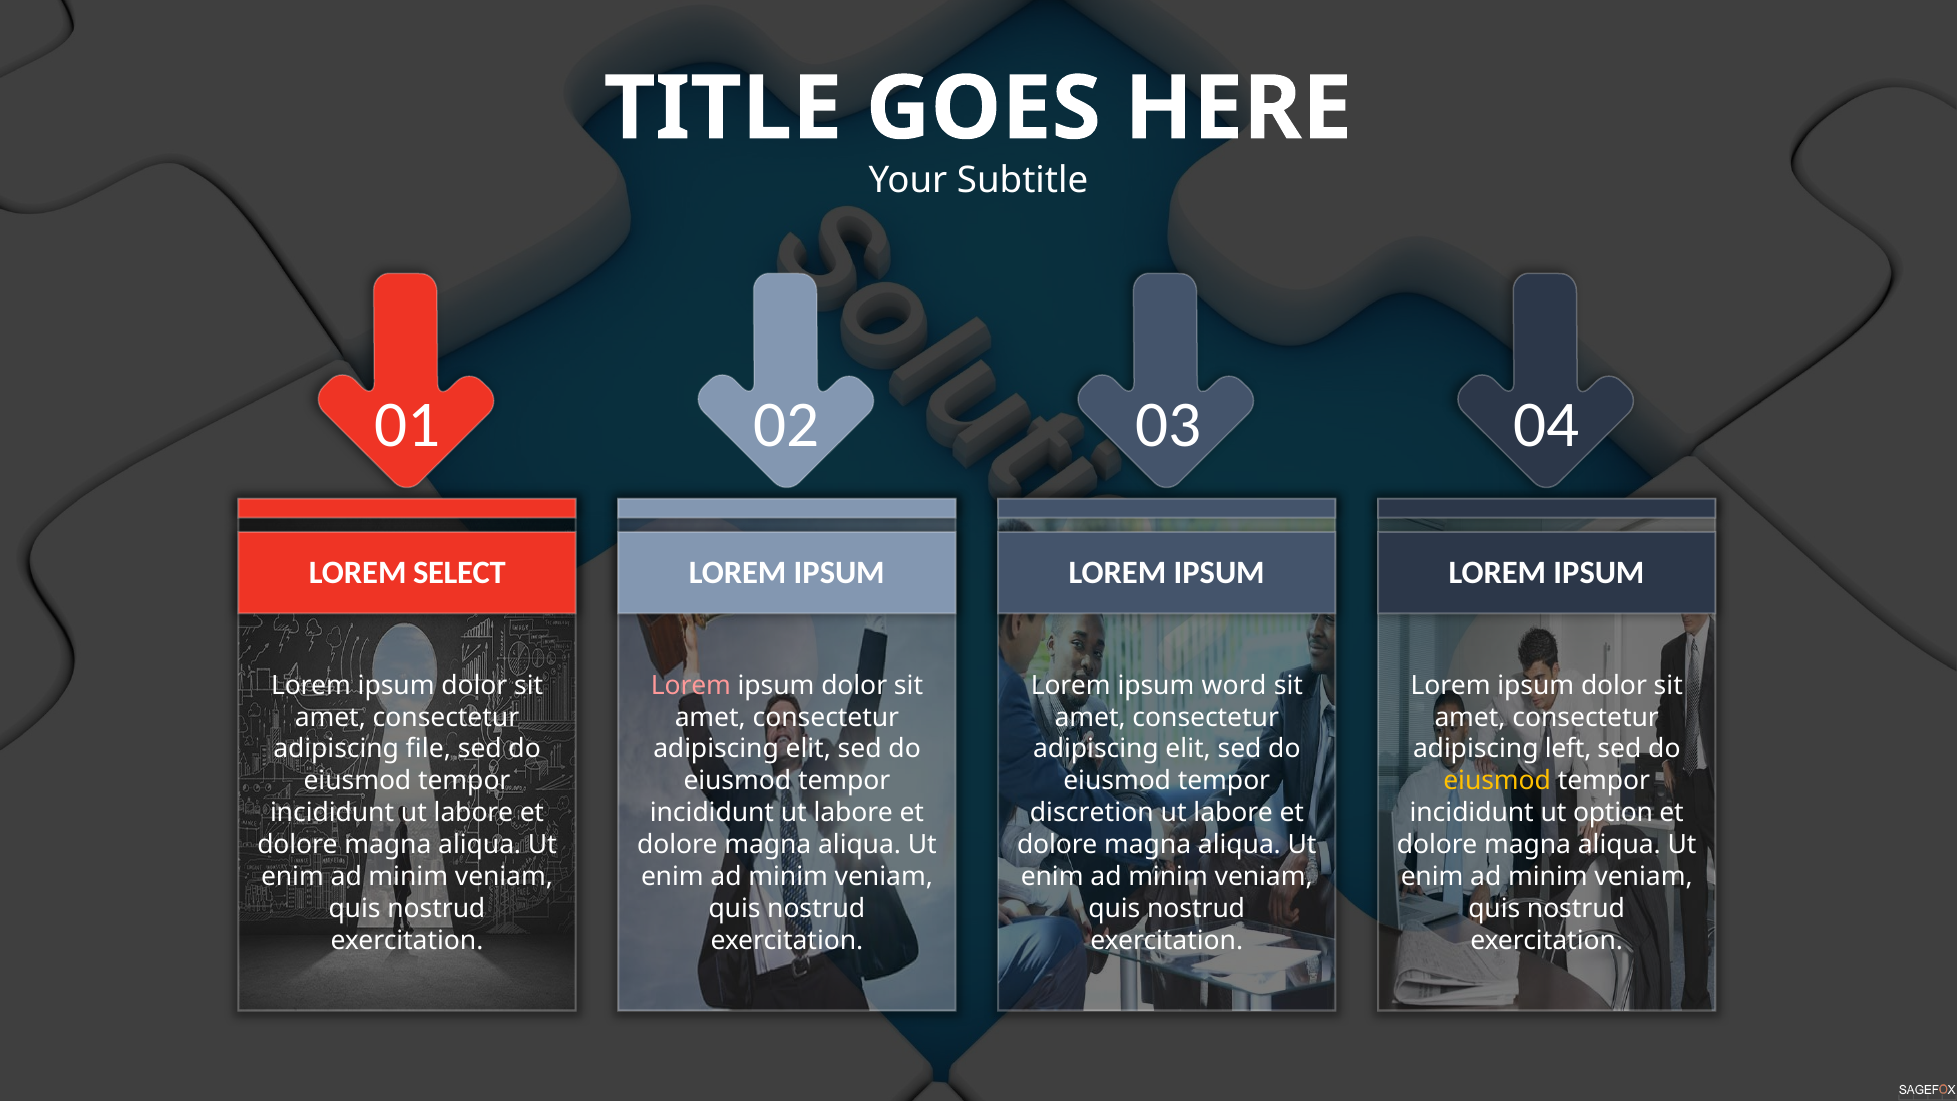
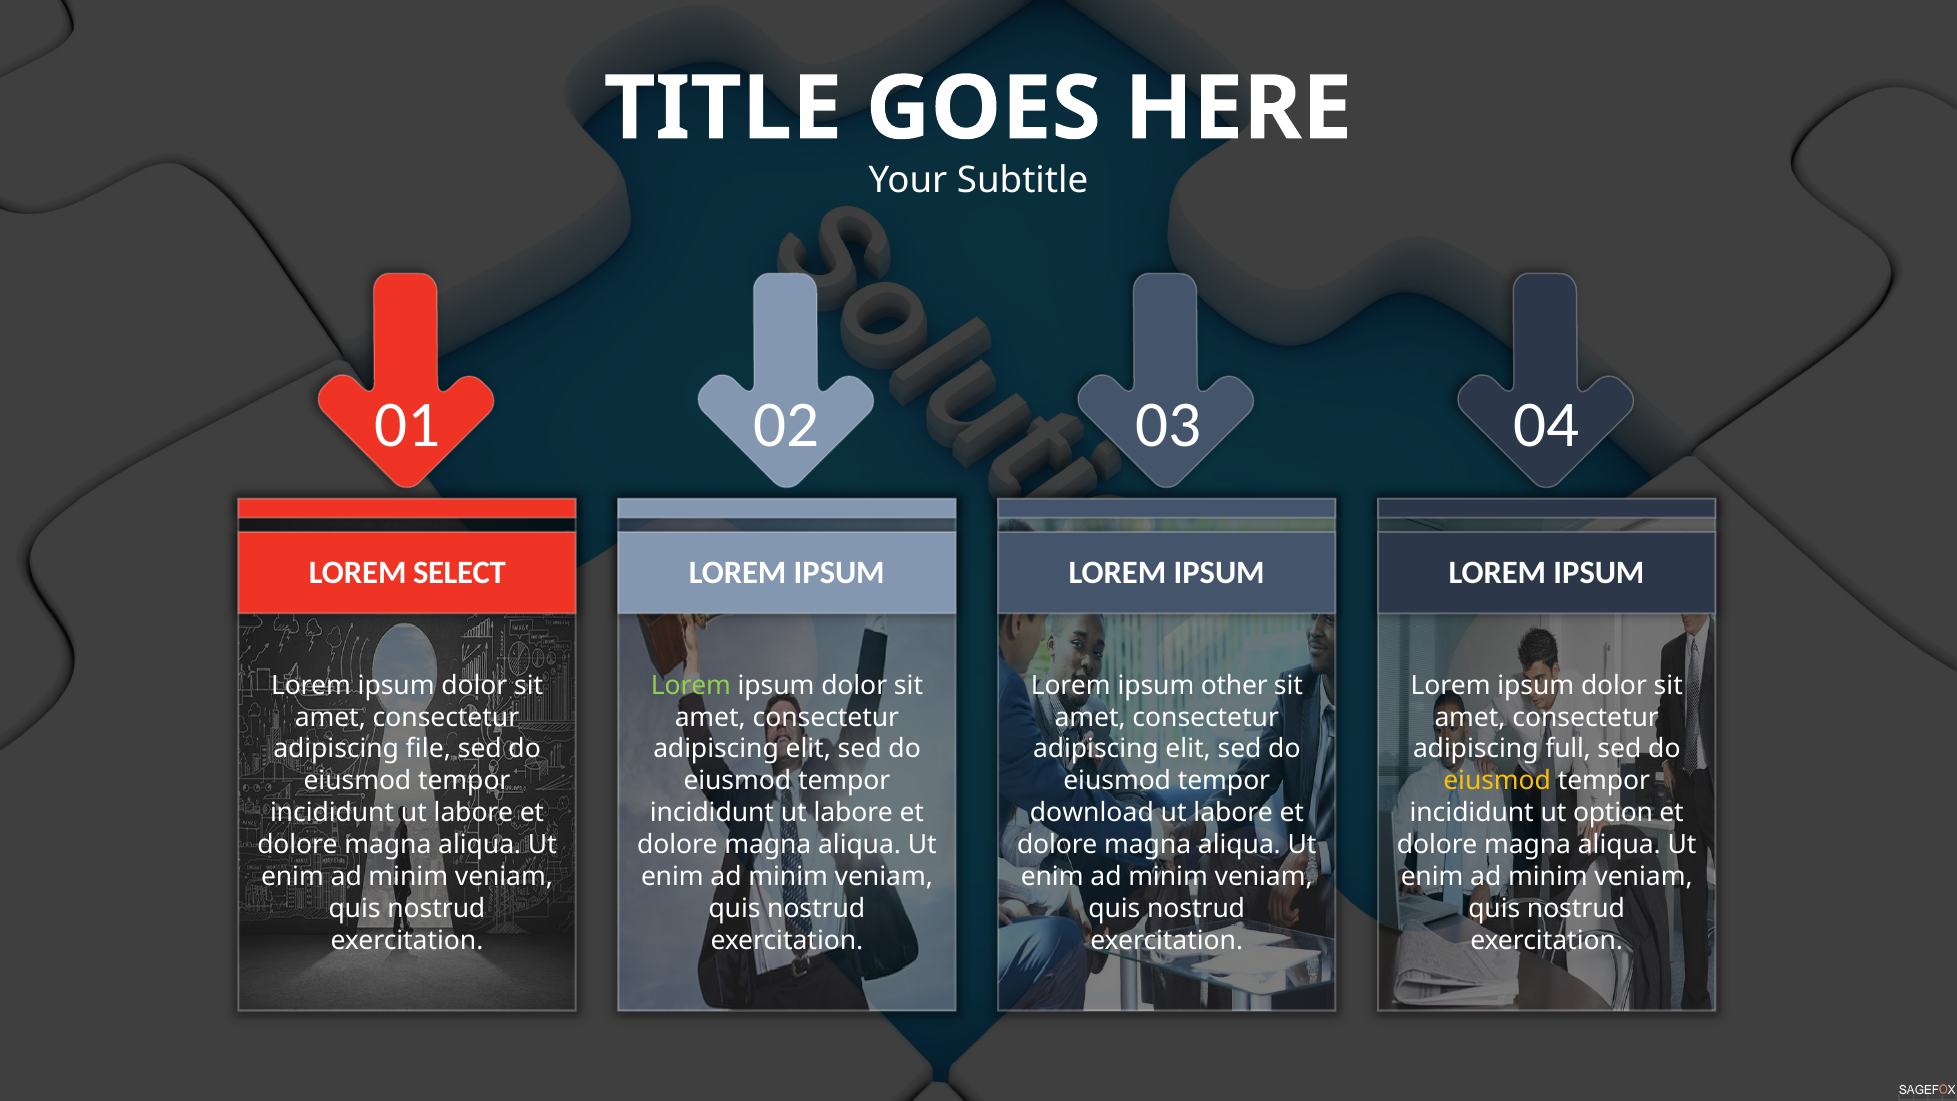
Lorem at (691, 685) colour: pink -> light green
word: word -> other
left: left -> full
discretion: discretion -> download
